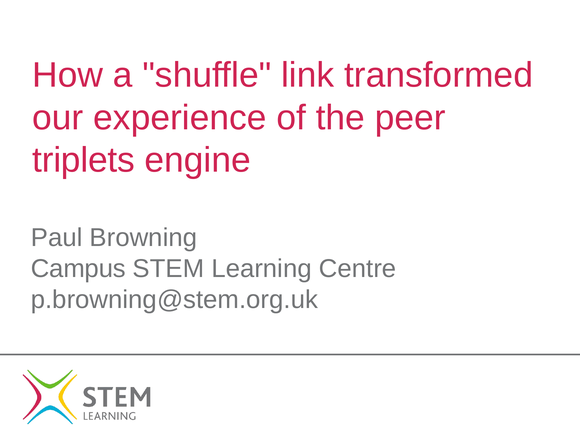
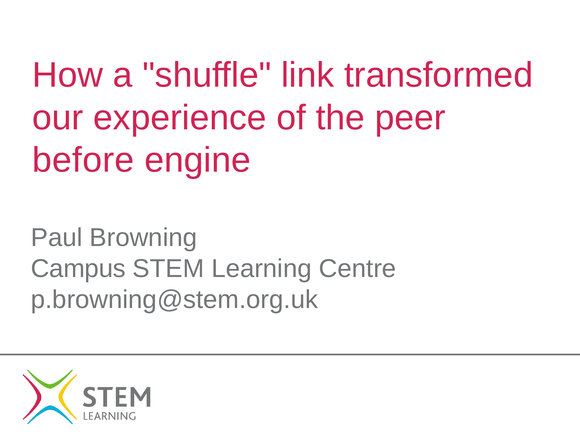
triplets: triplets -> before
